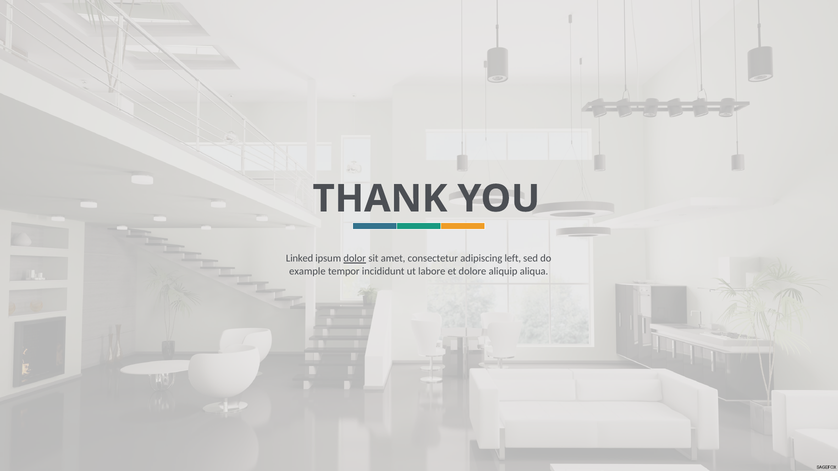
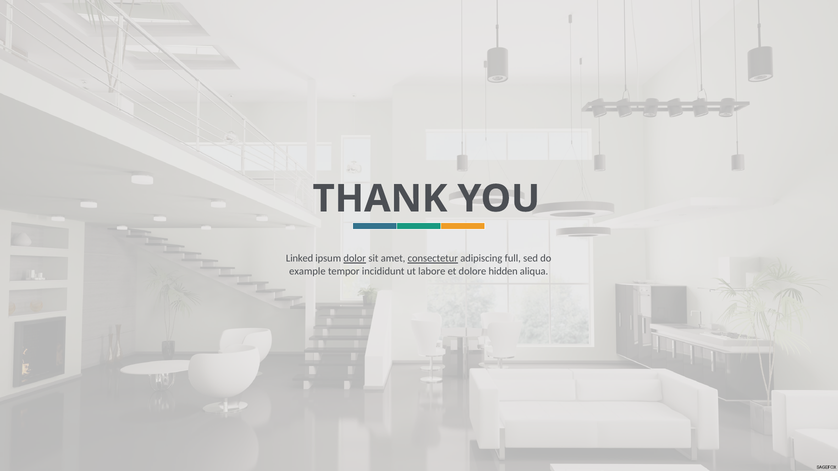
consectetur underline: none -> present
left: left -> full
aliquip: aliquip -> hidden
